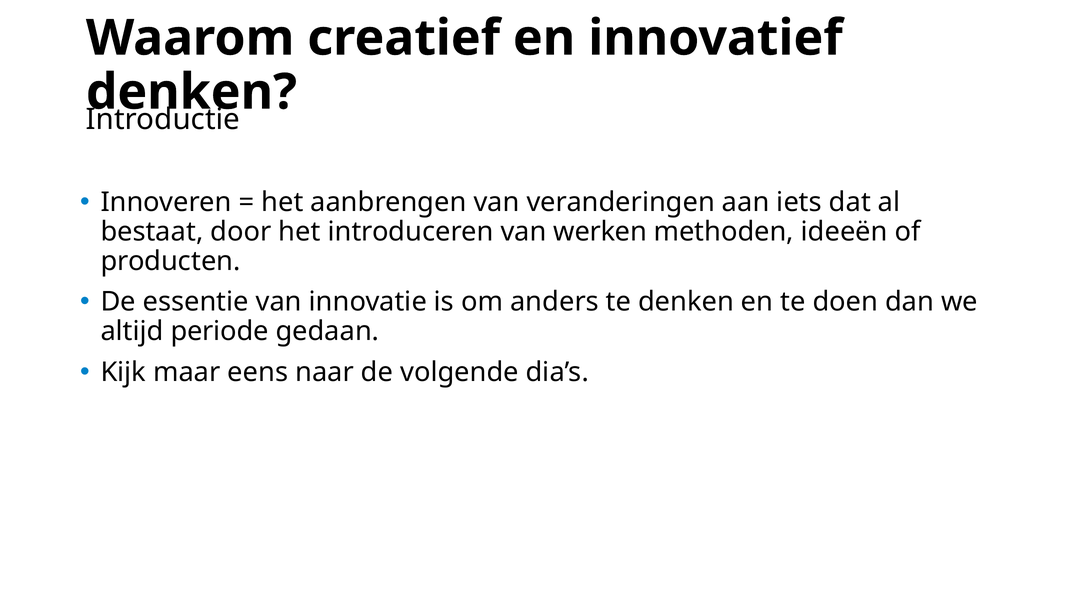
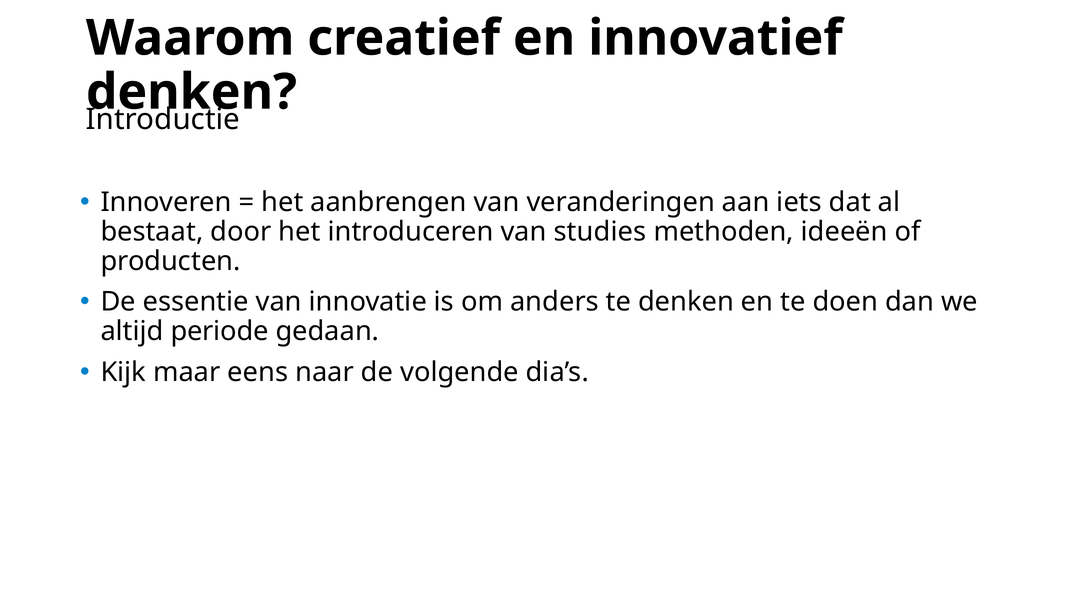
werken: werken -> studies
